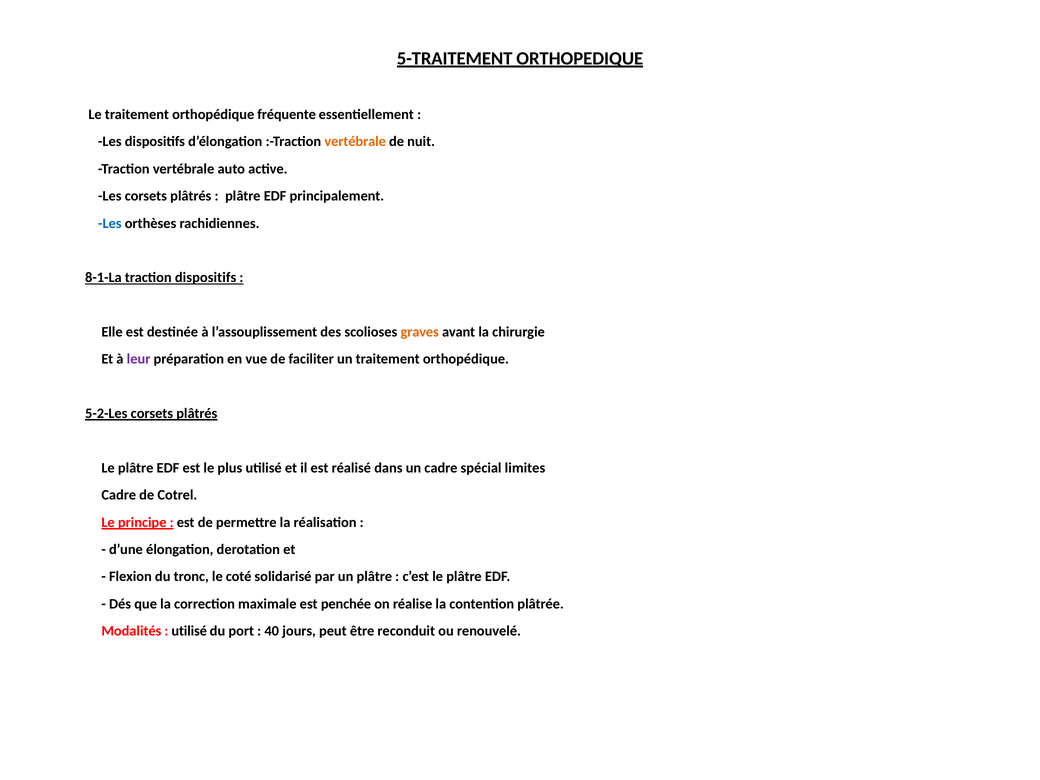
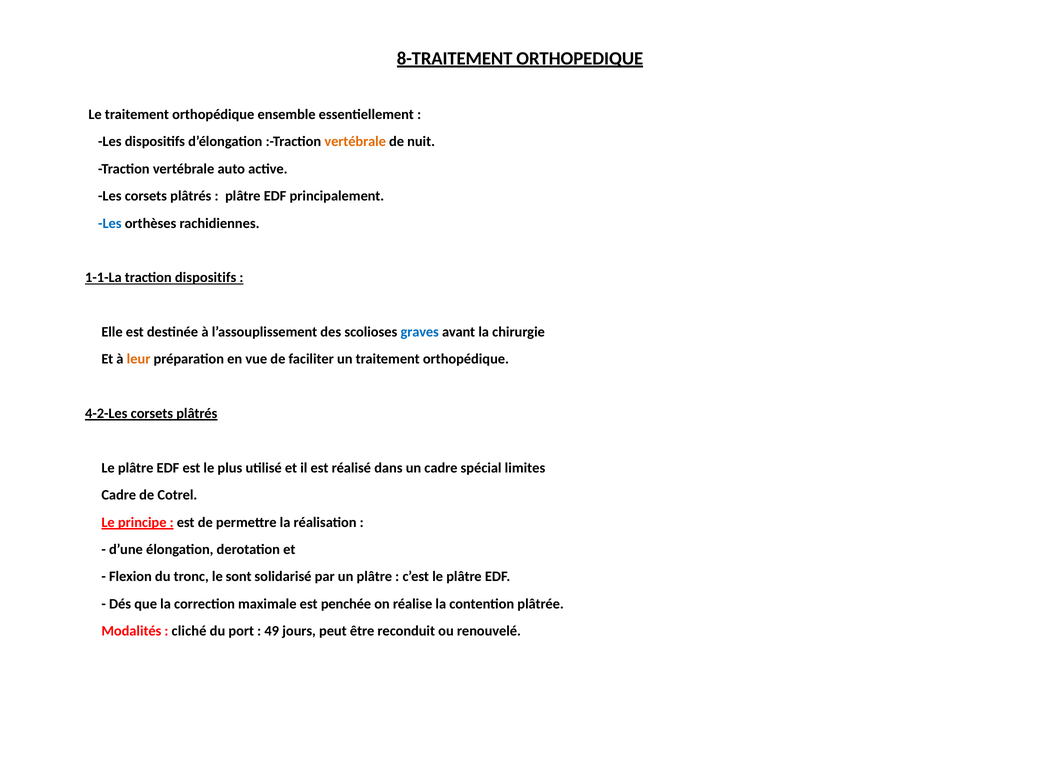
5-TRAITEMENT: 5-TRAITEMENT -> 8-TRAITEMENT
fréquente: fréquente -> ensemble
8-1-La: 8-1-La -> 1-1-La
graves colour: orange -> blue
leur colour: purple -> orange
5-2-Les: 5-2-Les -> 4-2-Les
coté: coté -> sont
utilisé at (189, 631): utilisé -> cliché
40: 40 -> 49
